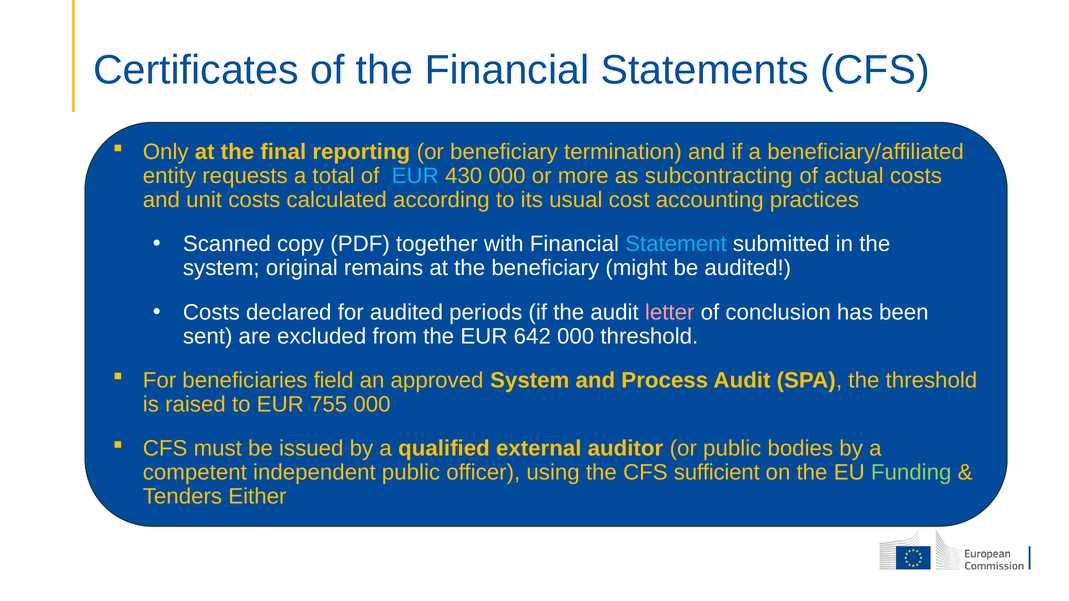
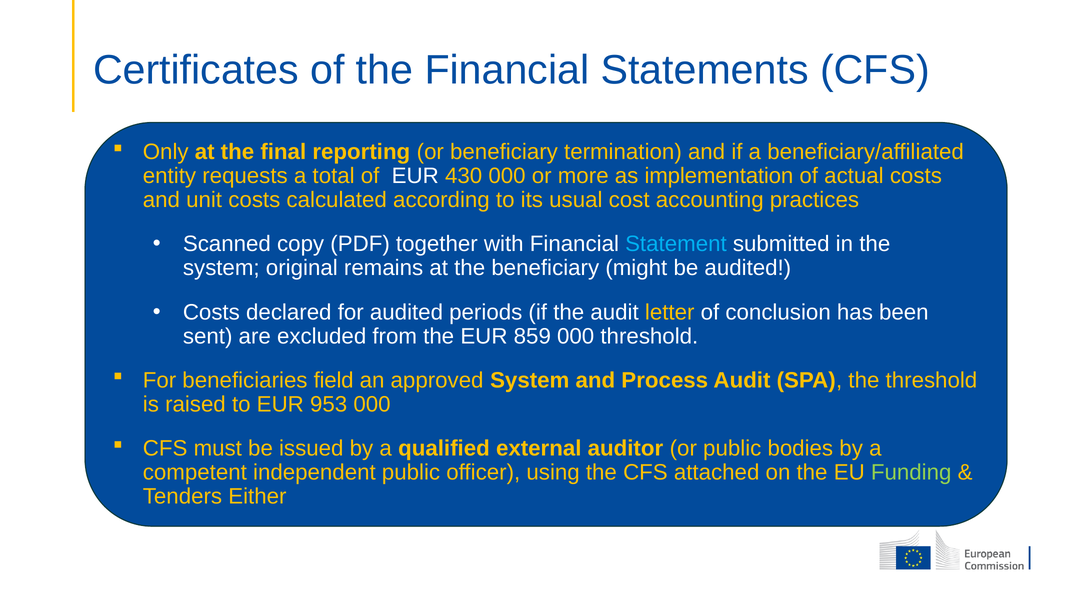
EUR at (415, 176) colour: light blue -> white
subcontracting: subcontracting -> implementation
letter colour: pink -> yellow
642: 642 -> 859
755: 755 -> 953
sufficient: sufficient -> attached
